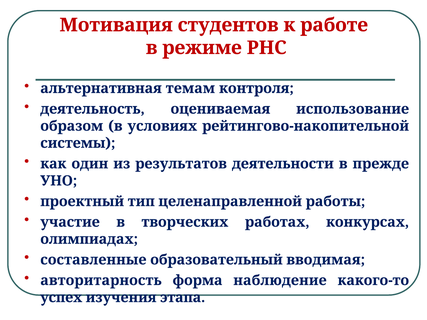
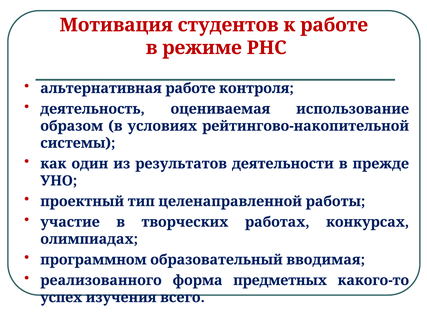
альтернативная темам: темам -> работе
составленные: составленные -> программном
авторитарность: авторитарность -> реализованного
наблюдение: наблюдение -> предметных
этапа: этапа -> всего
